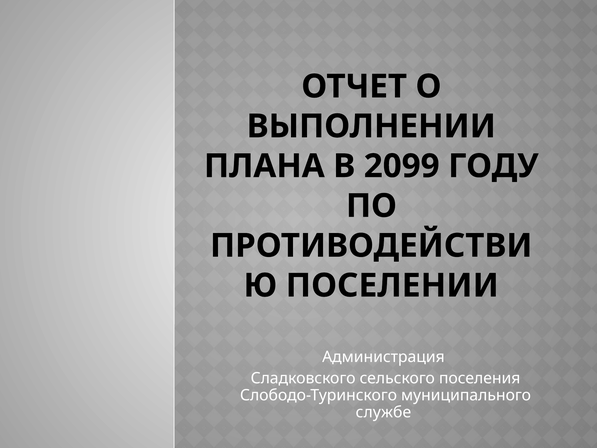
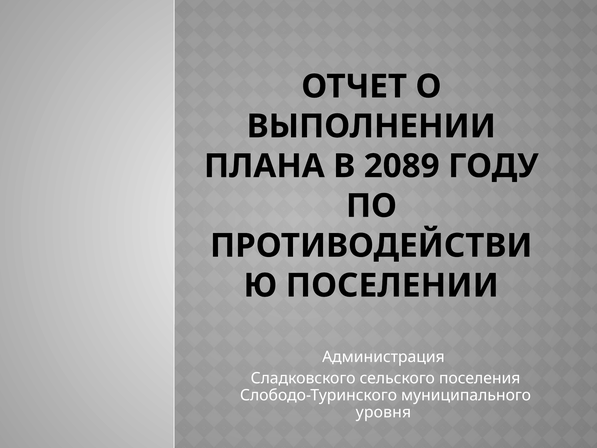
2099: 2099 -> 2089
службе: службе -> уровня
